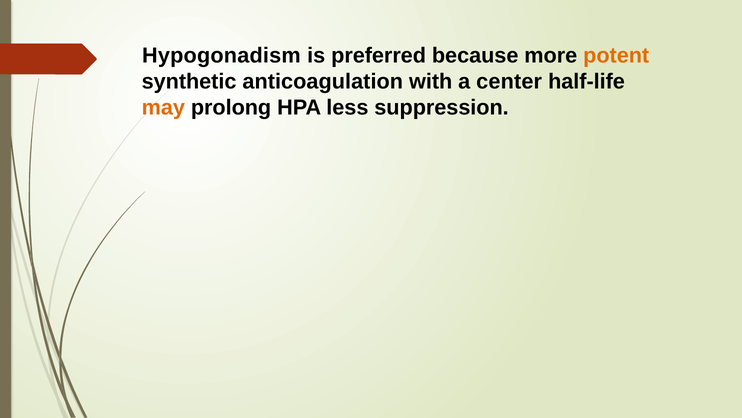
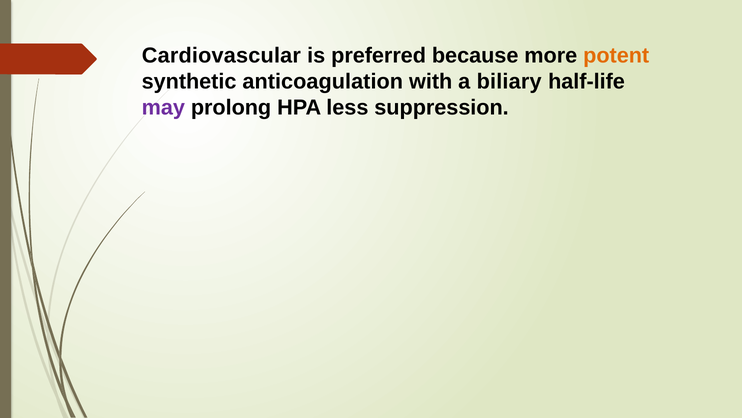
Hypogonadism: Hypogonadism -> Cardiovascular
center: center -> biliary
may colour: orange -> purple
